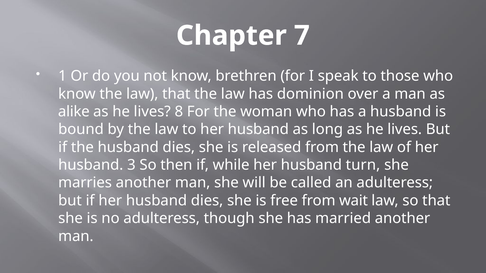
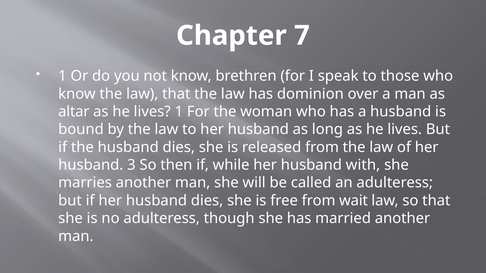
alike: alike -> altar
lives 8: 8 -> 1
turn: turn -> with
